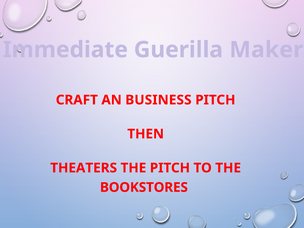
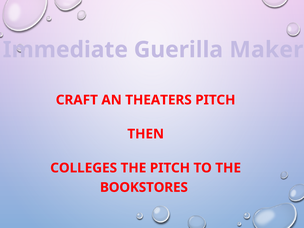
BUSINESS: BUSINESS -> THEATERS
THEATERS: THEATERS -> COLLEGES
